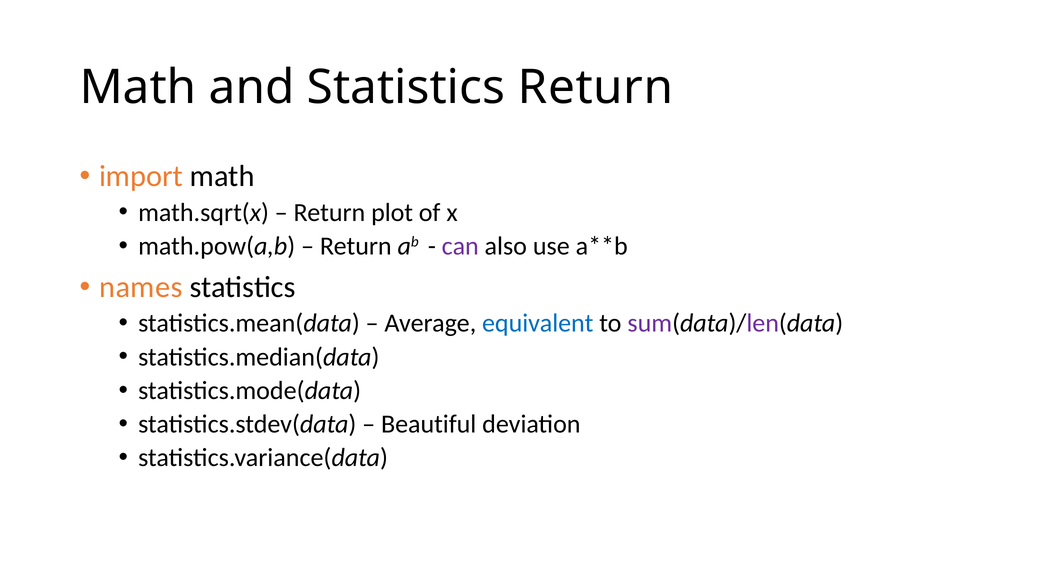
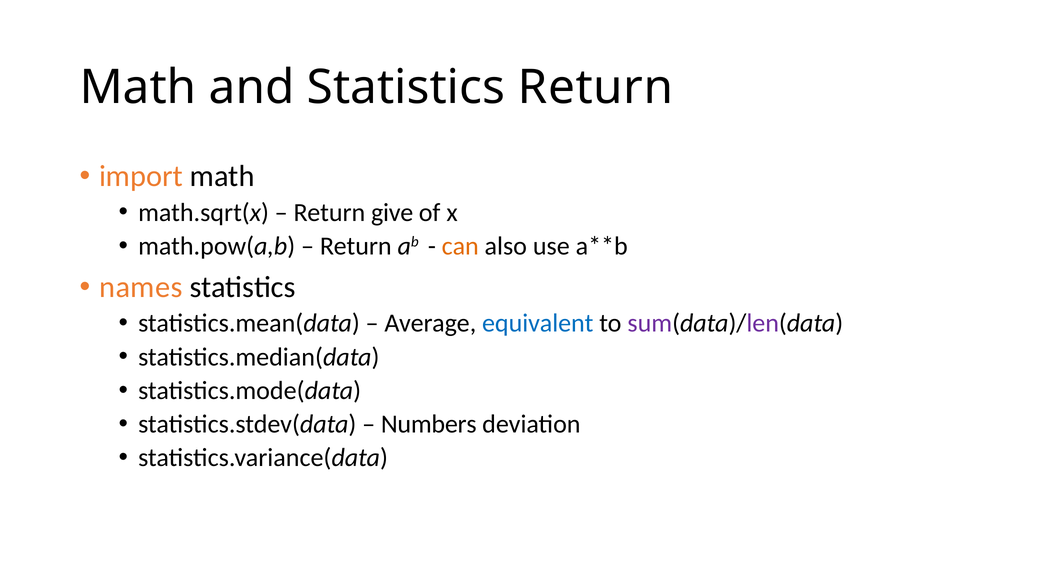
plot: plot -> give
can colour: purple -> orange
Beautiful: Beautiful -> Numbers
